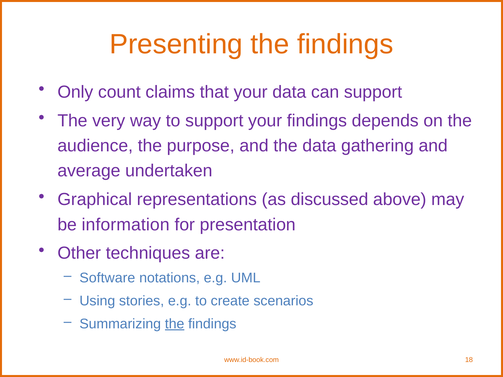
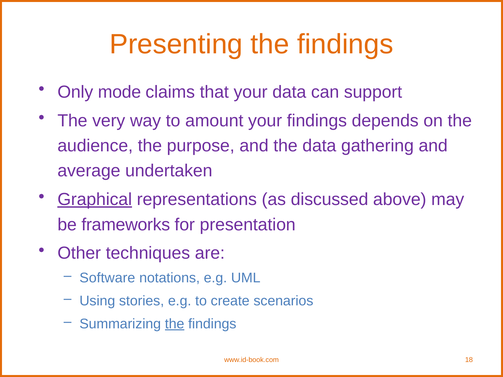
count: count -> mode
to support: support -> amount
Graphical underline: none -> present
information: information -> frameworks
